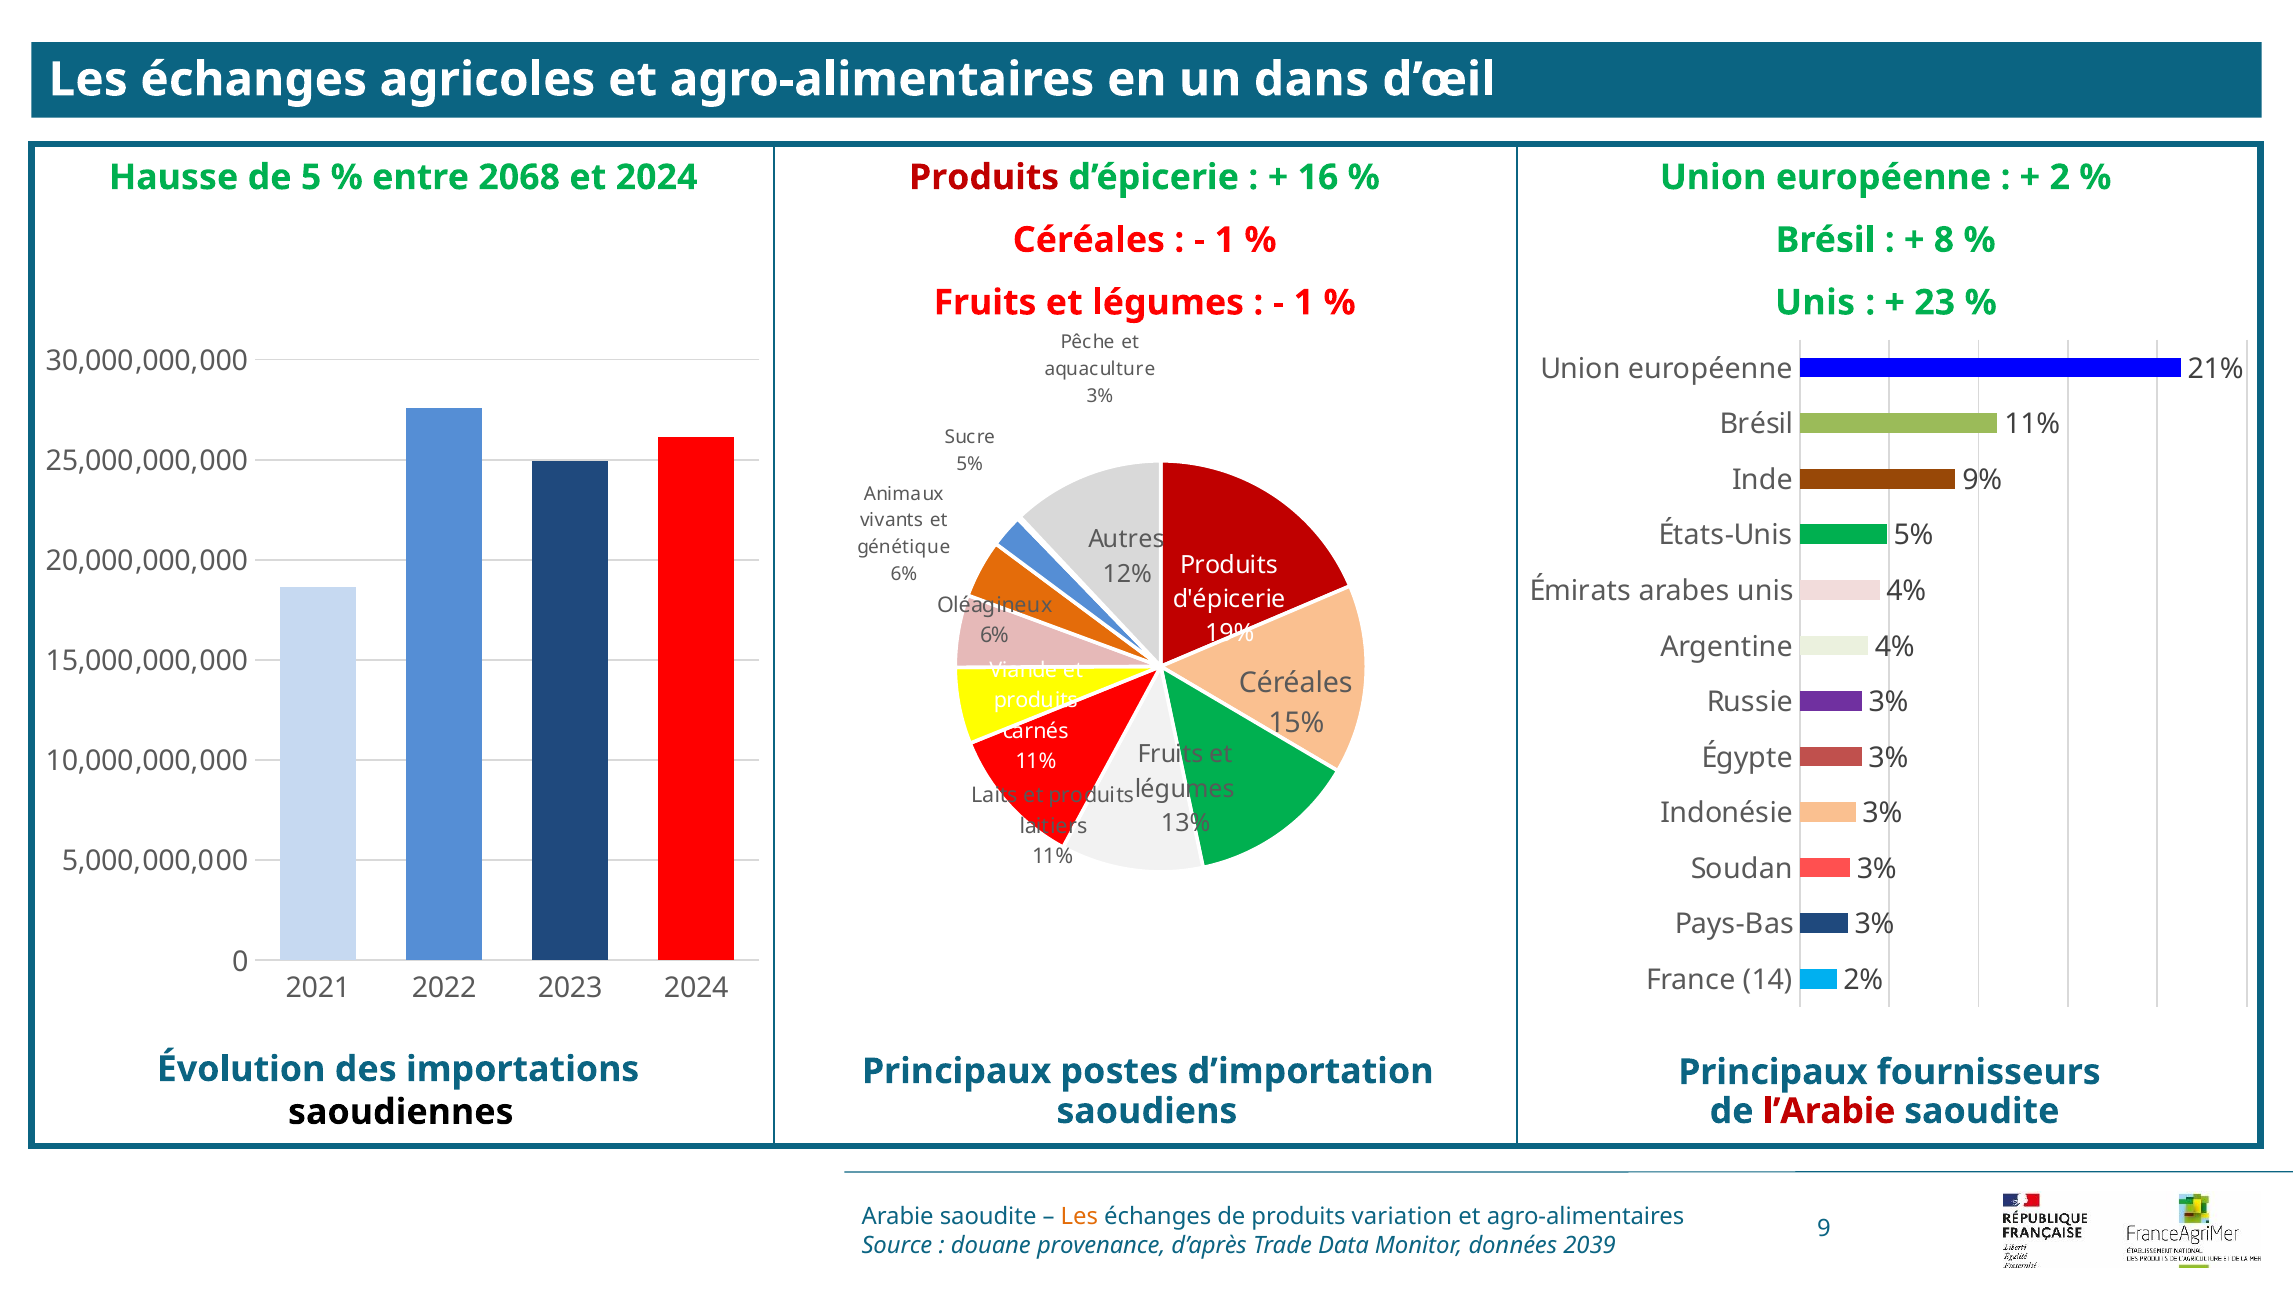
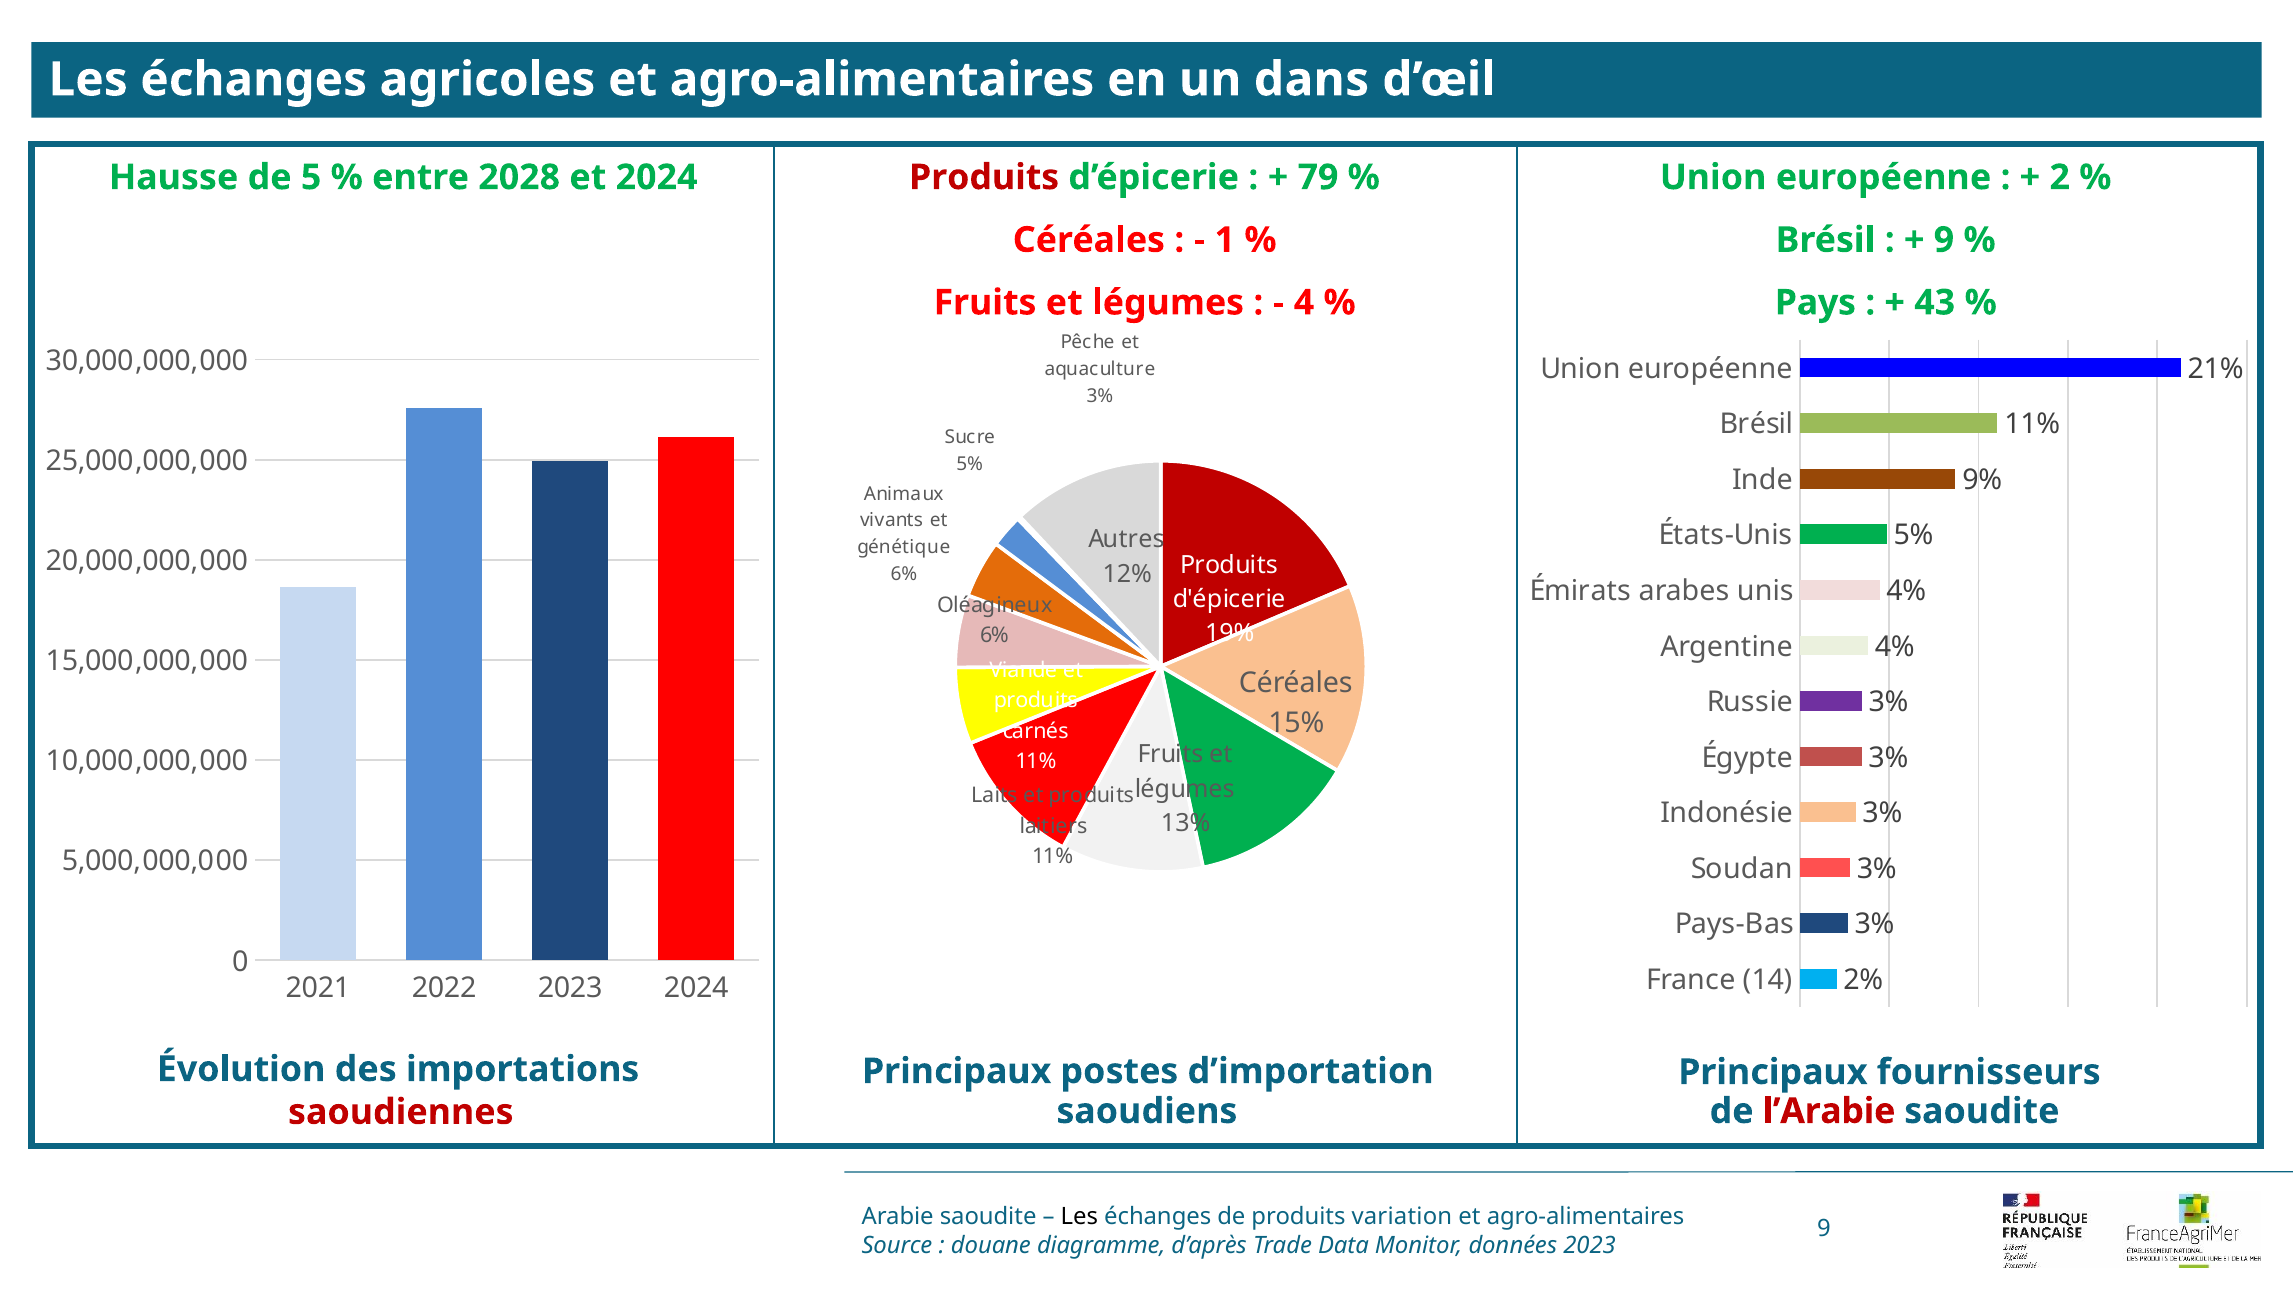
2068: 2068 -> 2028
16: 16 -> 79
8 at (1944, 240): 8 -> 9
1 at (1304, 303): 1 -> 4
Unis at (1815, 303): Unis -> Pays
23: 23 -> 43
saoudiennes colour: black -> red
Les at (1079, 1216) colour: orange -> black
provenance: provenance -> diagramme
données 2039: 2039 -> 2023
